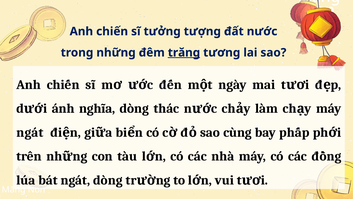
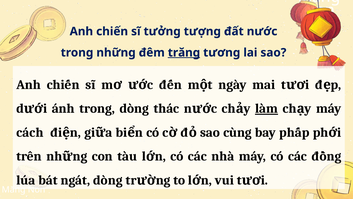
ánh nghĩa: nghĩa -> trong
làm underline: none -> present
ngát at (30, 132): ngát -> cách
